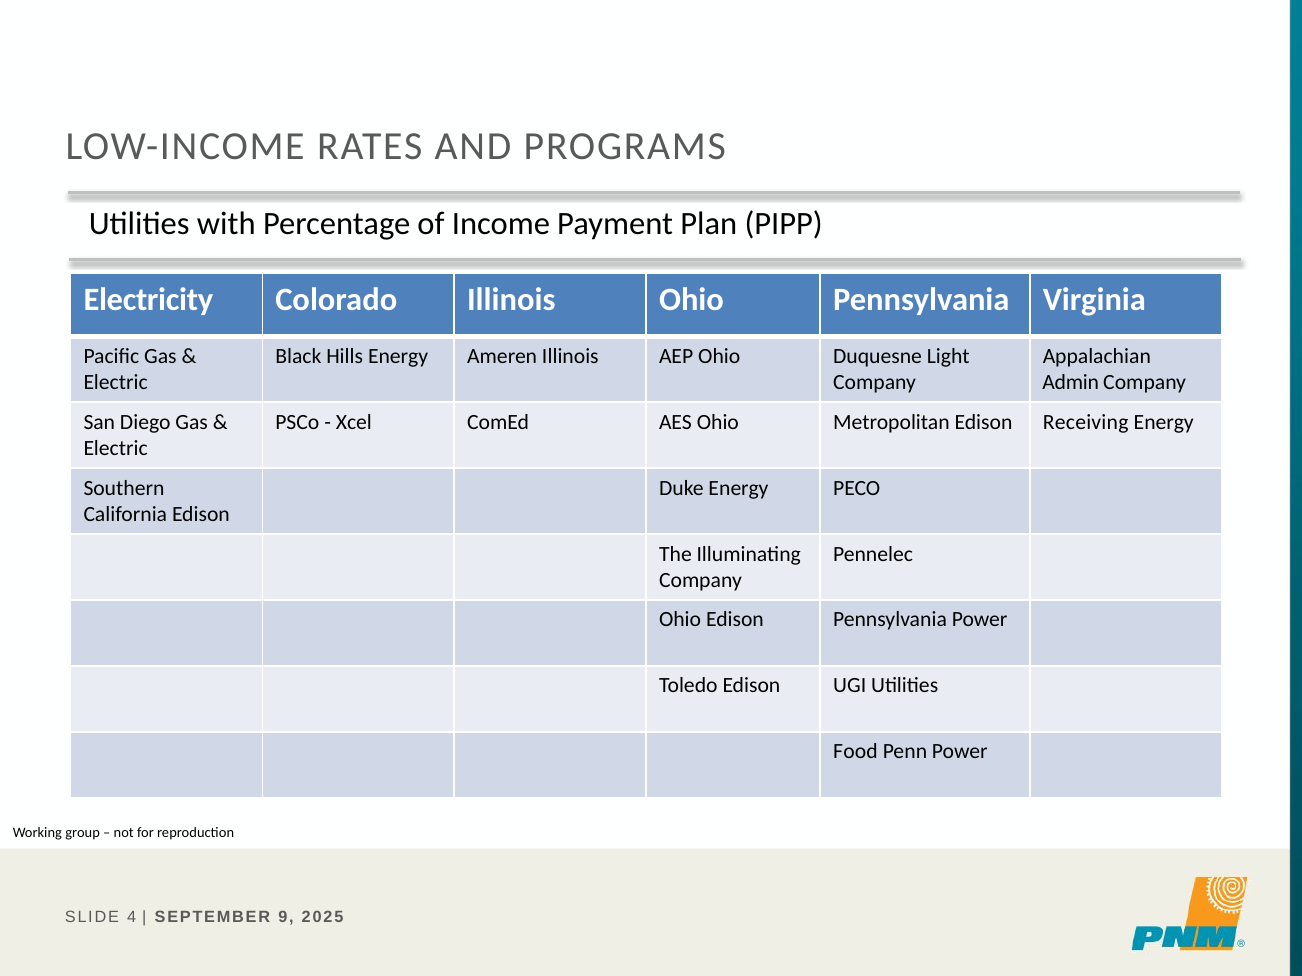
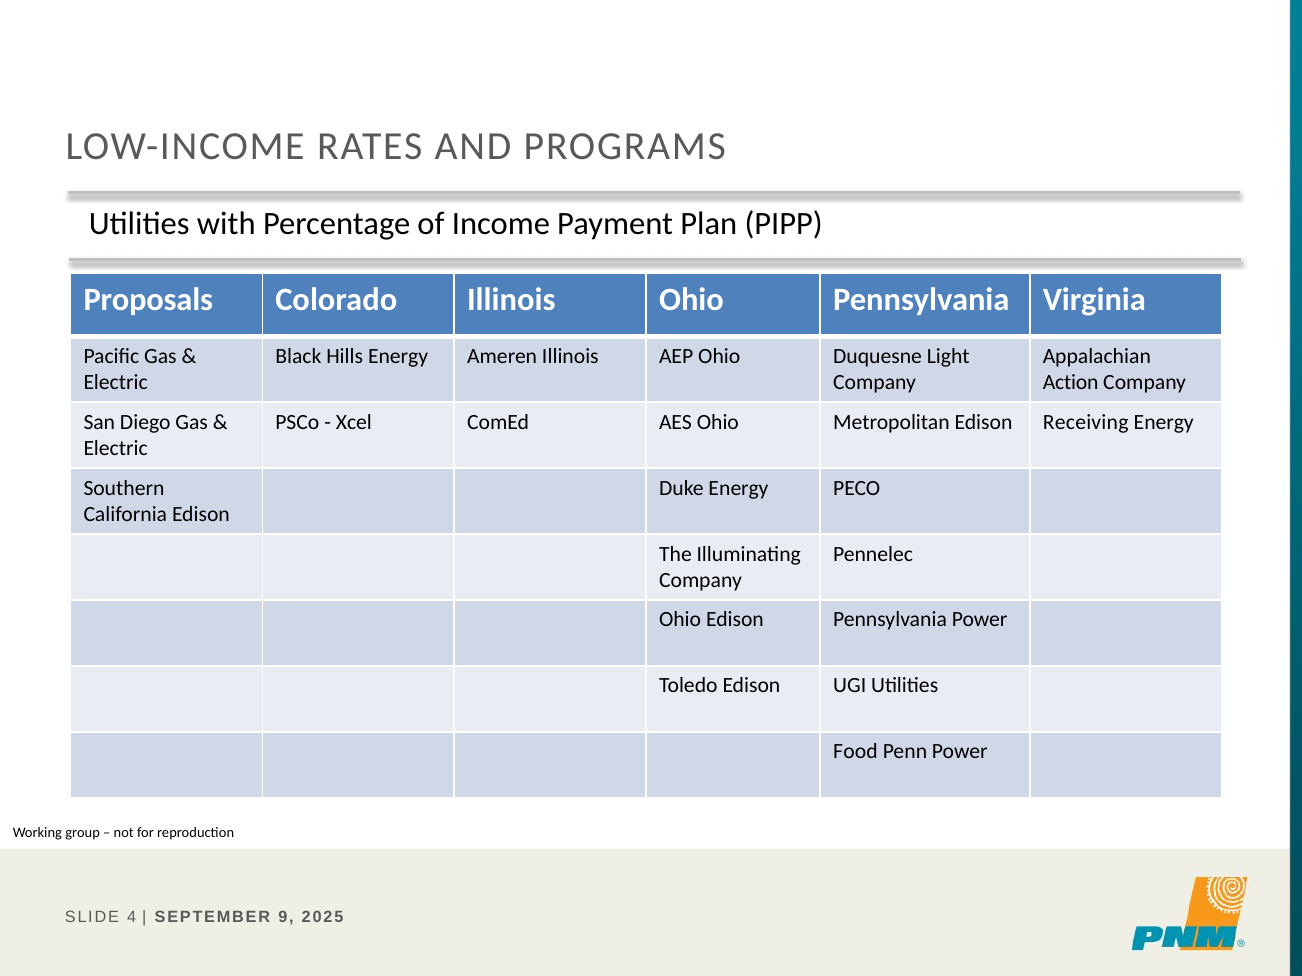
Electricity: Electricity -> Proposals
Admin: Admin -> Action
